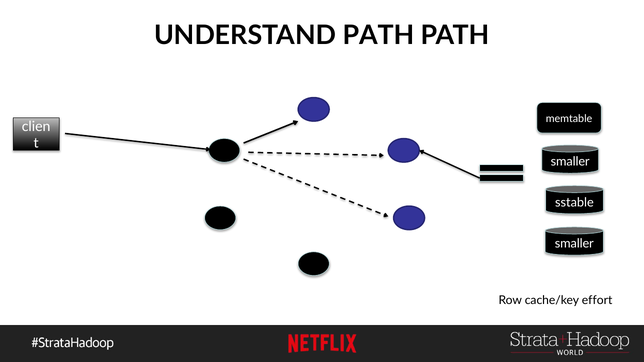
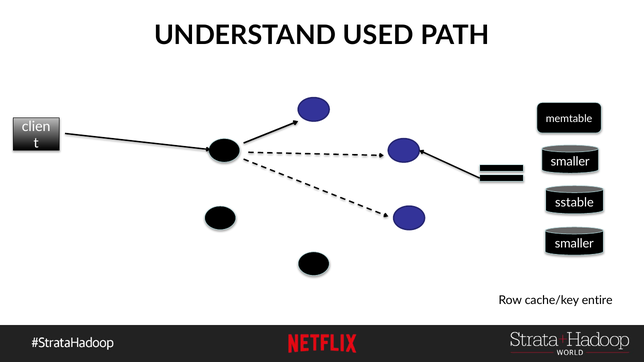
UNDERSTAND PATH: PATH -> USED
effort: effort -> entire
